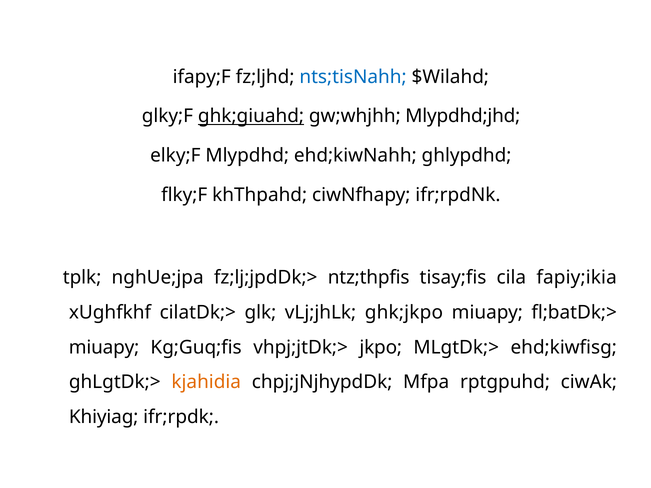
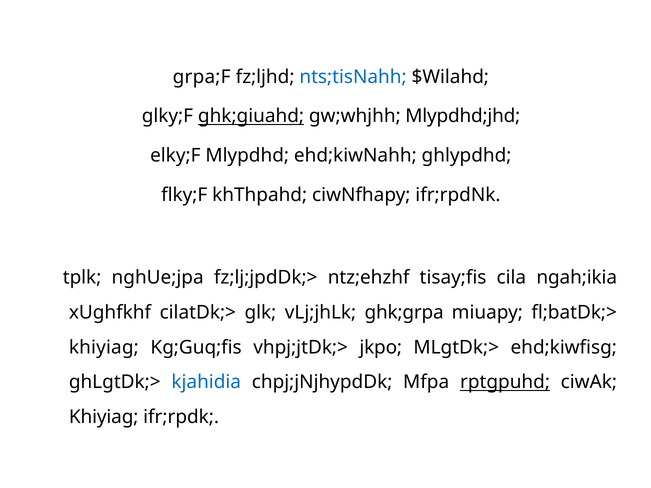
ifapy;F: ifapy;F -> grpa;F
ntz;thpfis: ntz;thpfis -> ntz;ehzhf
fapiy;ikia: fapiy;ikia -> ngah;ikia
ghk;jkpo: ghk;jkpo -> ghk;grpa
miuapy at (104, 348): miuapy -> khiyiag
kjahidia colour: orange -> blue
rptgpuhd underline: none -> present
